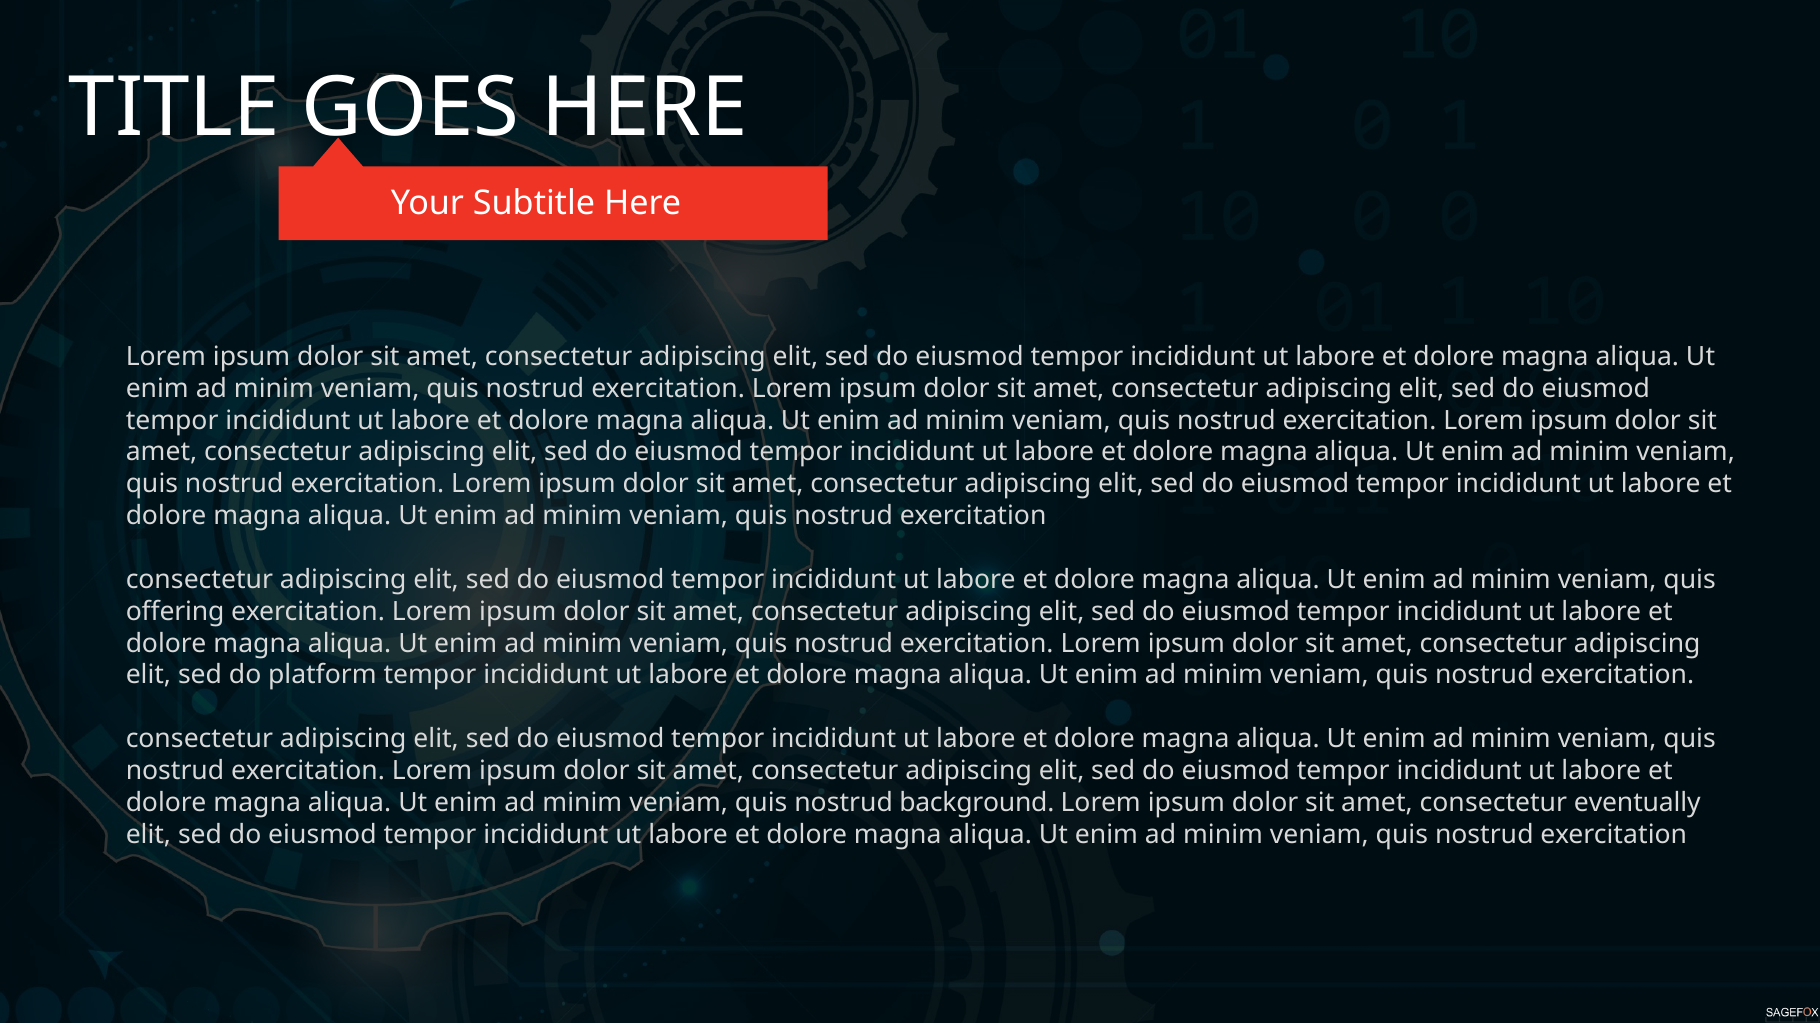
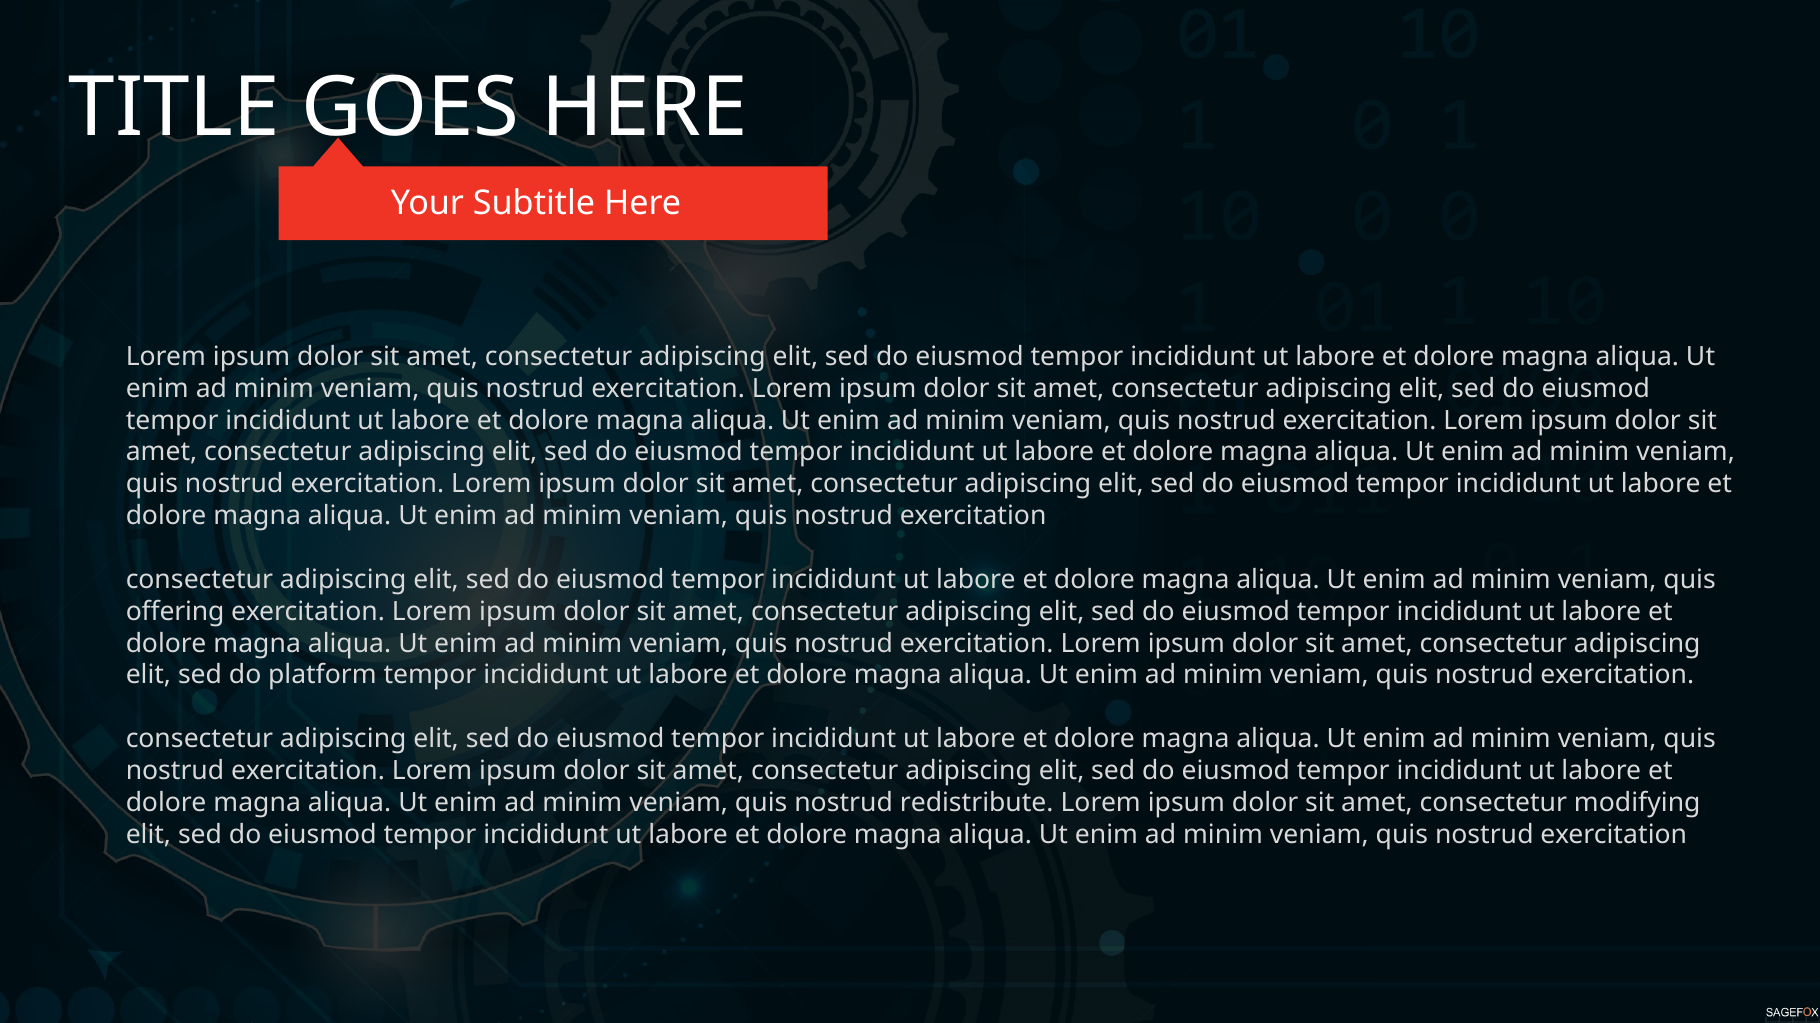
background: background -> redistribute
eventually: eventually -> modifying
